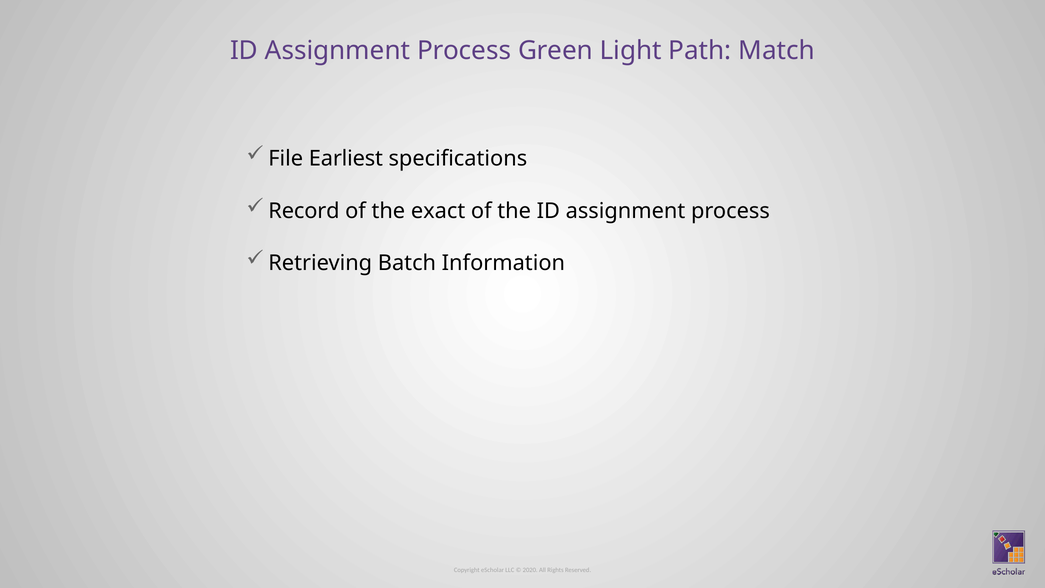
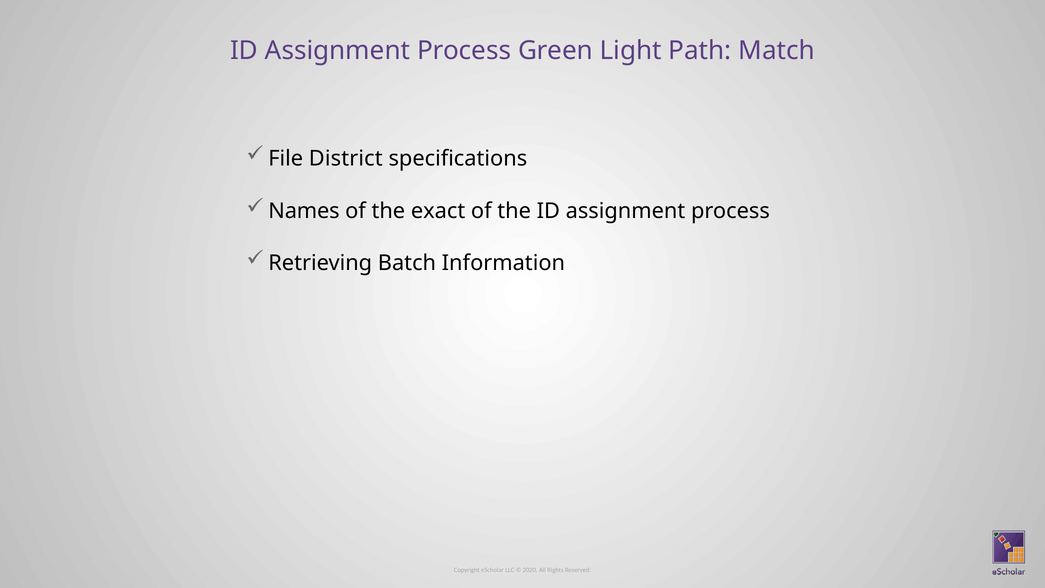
Earliest: Earliest -> District
Record: Record -> Names
